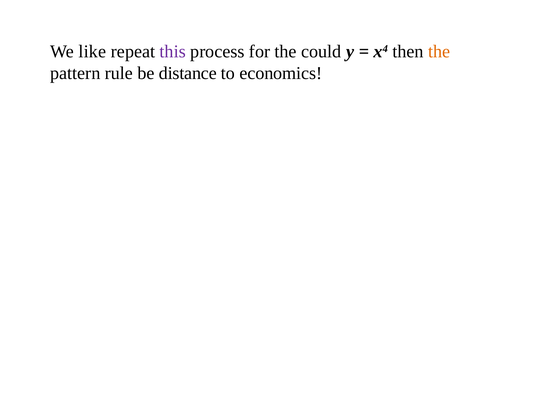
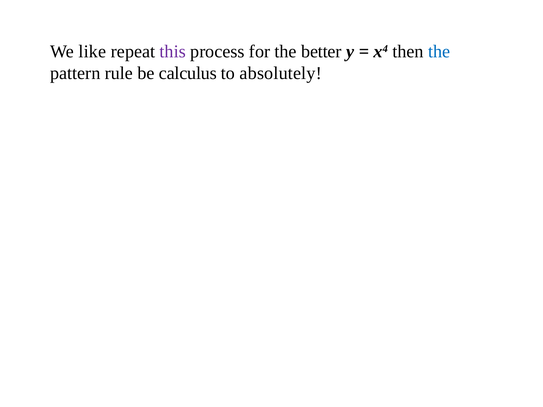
could: could -> better
the at (439, 52) colour: orange -> blue
distance: distance -> calculus
economics: economics -> absolutely
